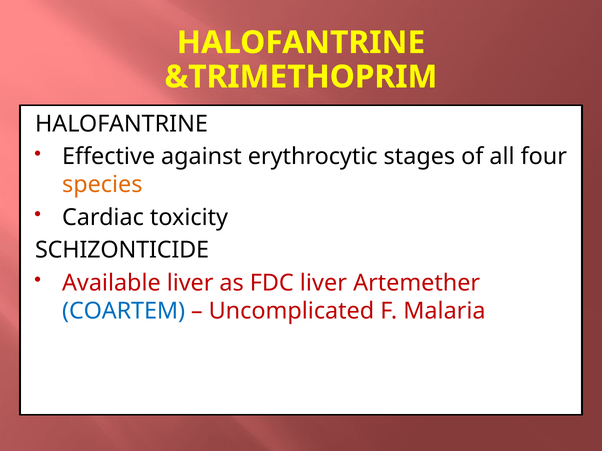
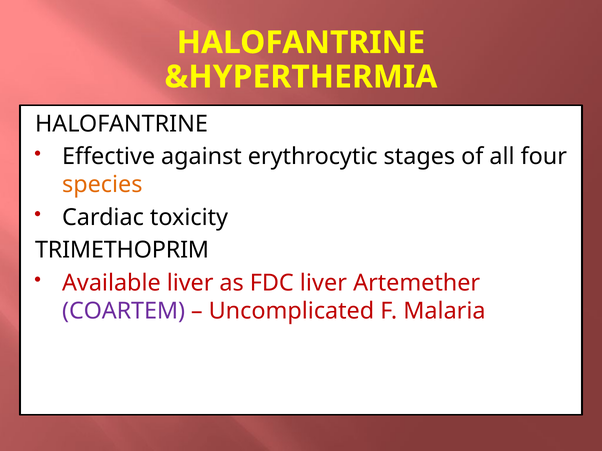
&TRIMETHOPRIM: &TRIMETHOPRIM -> &HYPERTHERMIA
SCHIZONTICIDE: SCHIZONTICIDE -> TRIMETHOPRIM
COARTEM colour: blue -> purple
